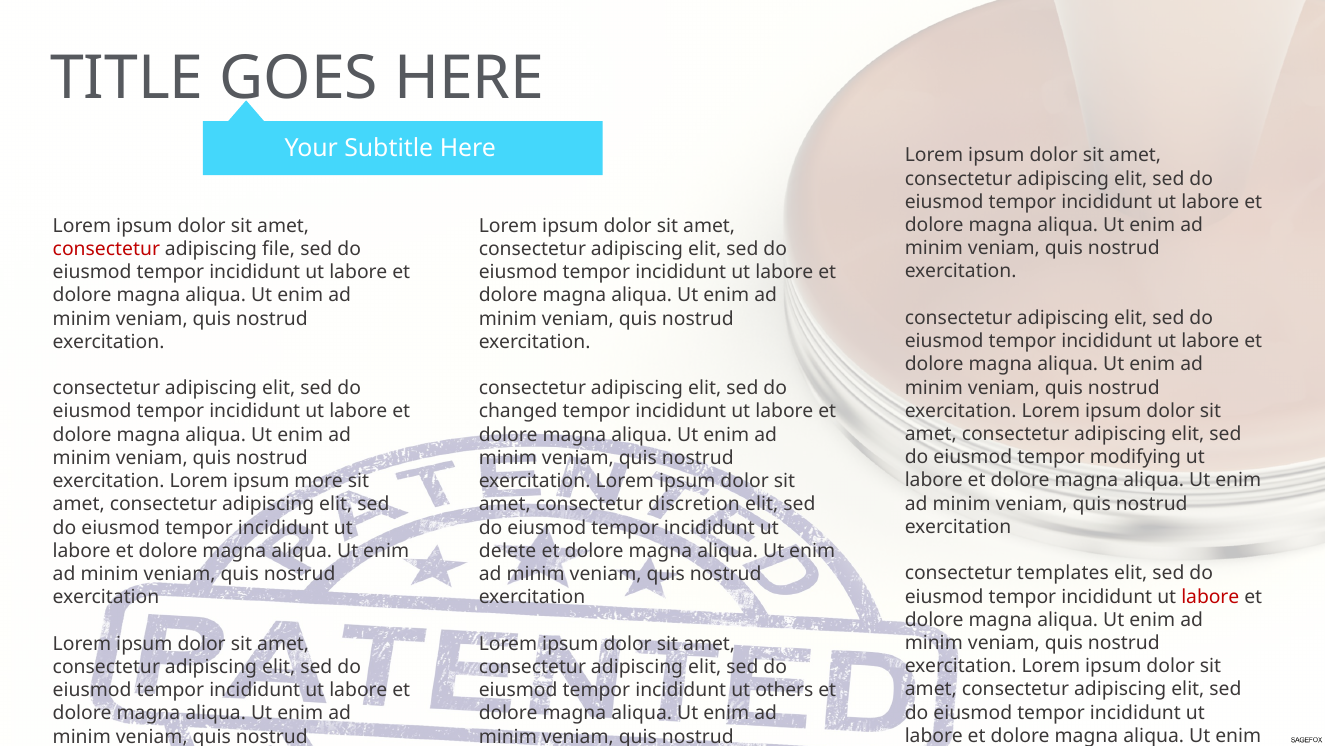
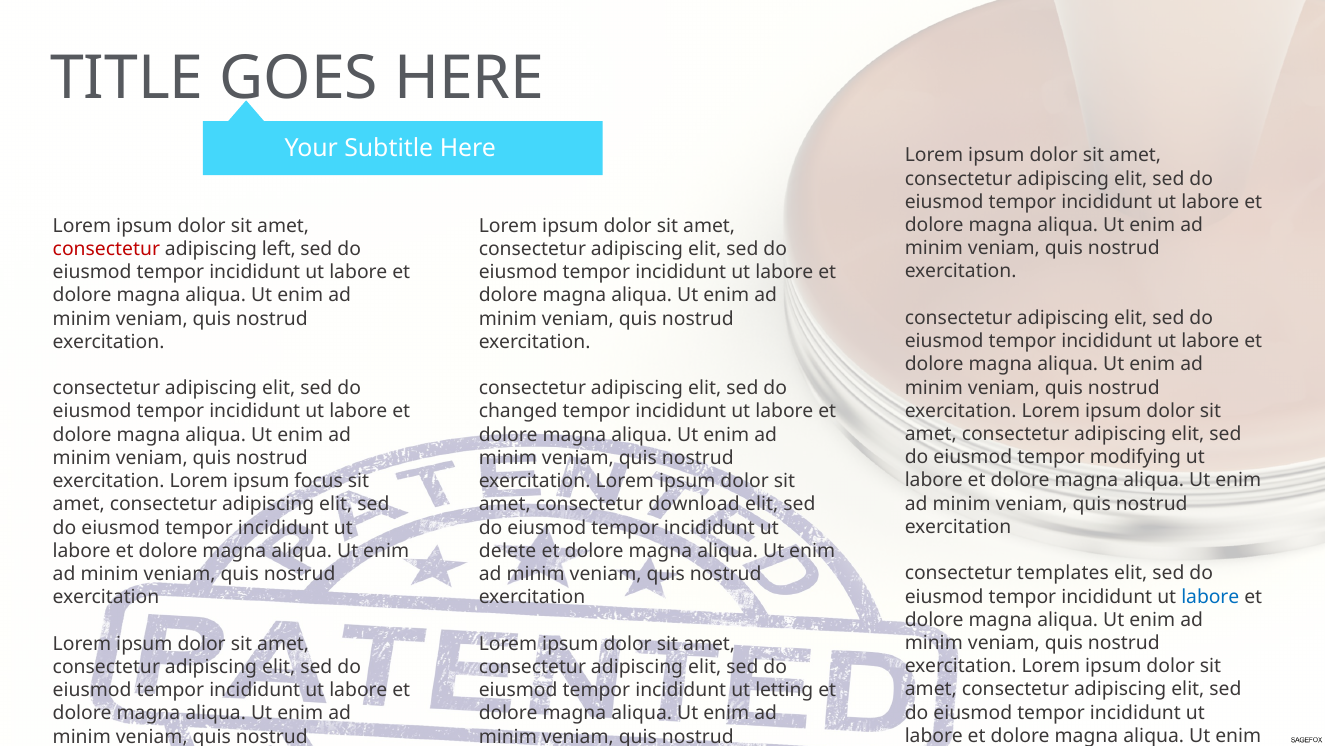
file: file -> left
more: more -> focus
discretion: discretion -> download
labore at (1210, 596) colour: red -> blue
others: others -> letting
